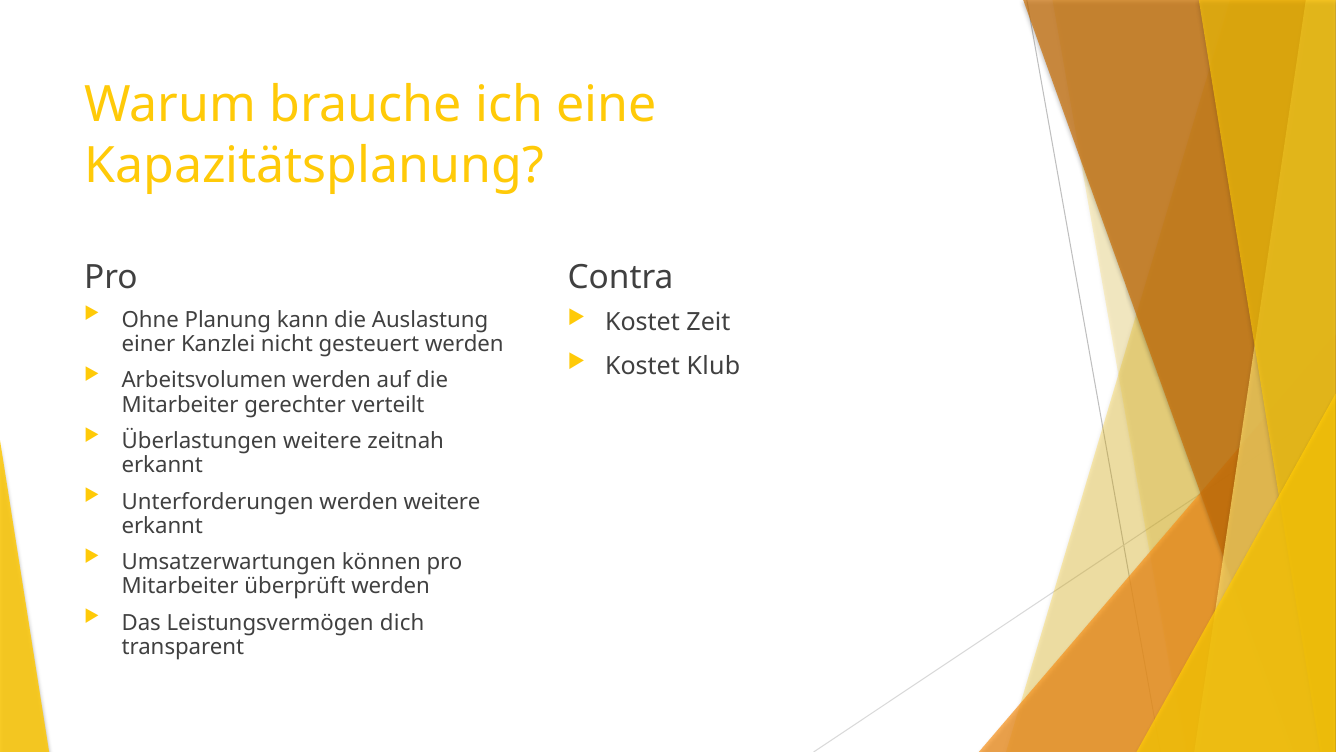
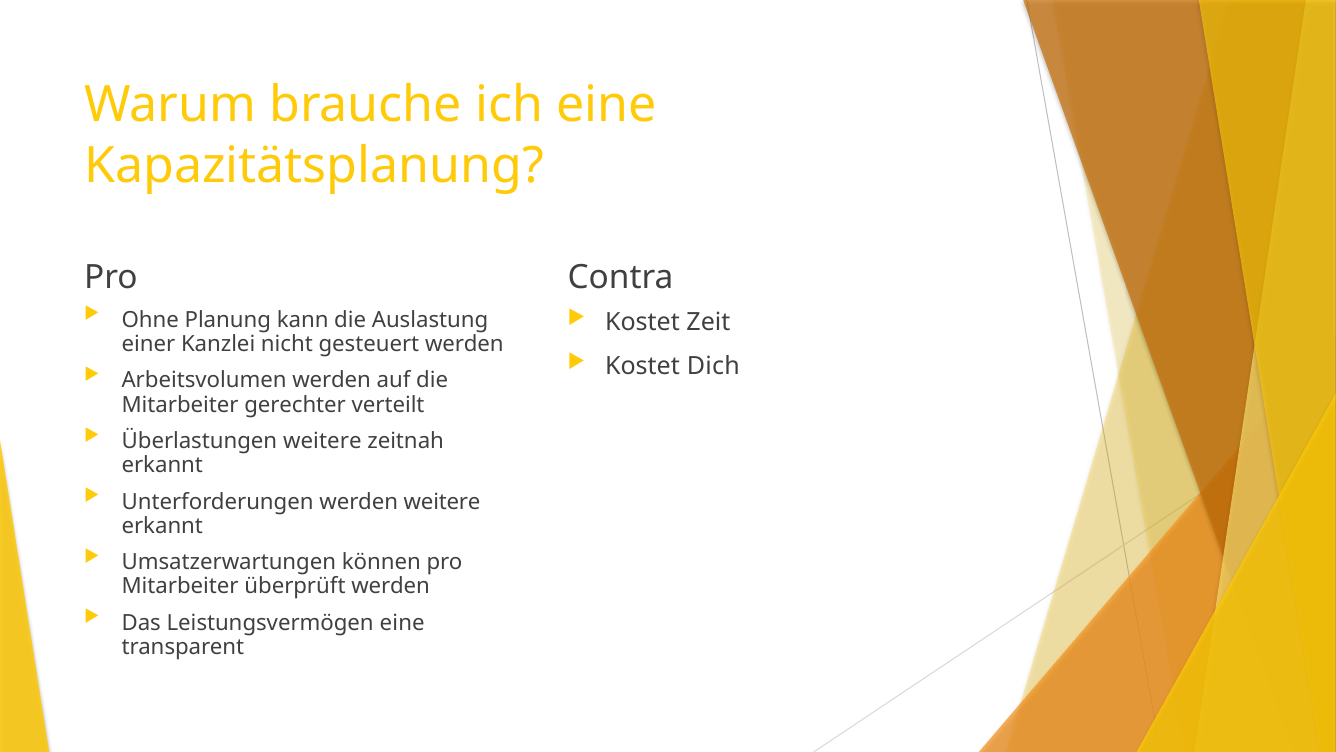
Klub: Klub -> Dich
Leistungsvermögen dich: dich -> eine
